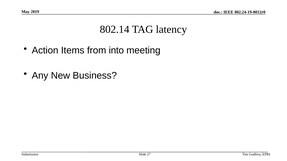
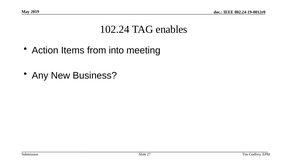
802.14: 802.14 -> 102.24
latency: latency -> enables
